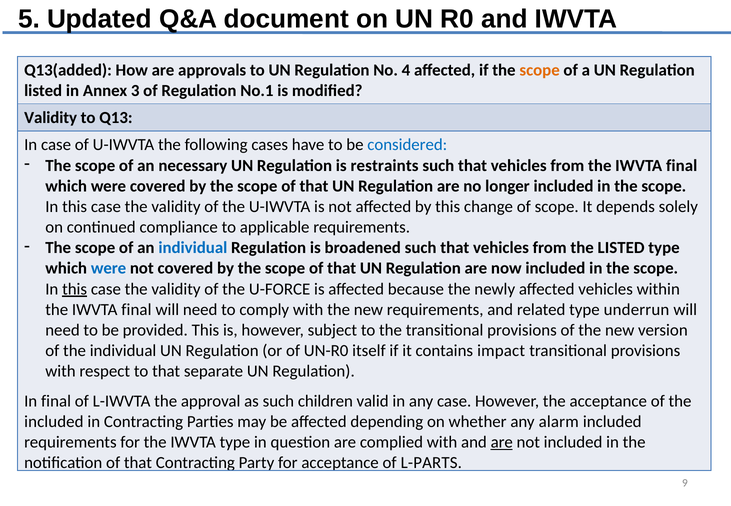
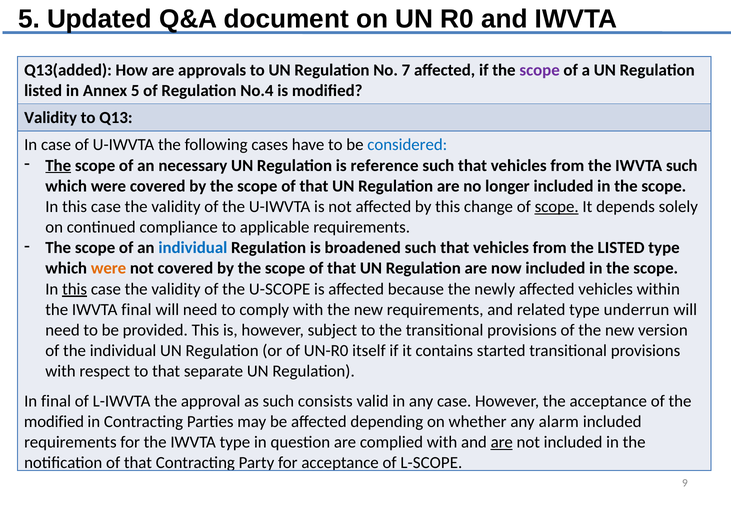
4: 4 -> 7
scope at (540, 70) colour: orange -> purple
Annex 3: 3 -> 5
No.1: No.1 -> No.4
The at (58, 166) underline: none -> present
restraints: restraints -> reference
from the IWVTA final: final -> such
scope at (557, 207) underline: none -> present
were at (109, 268) colour: blue -> orange
U-FORCE: U-FORCE -> U-SCOPE
impact: impact -> started
children: children -> consists
included at (54, 422): included -> modified
L-PARTS: L-PARTS -> L-SCOPE
